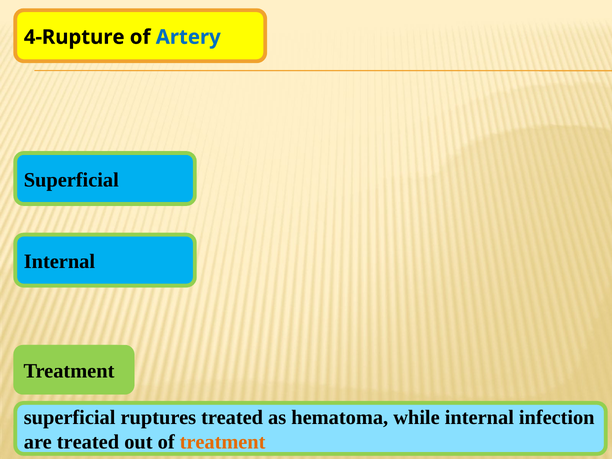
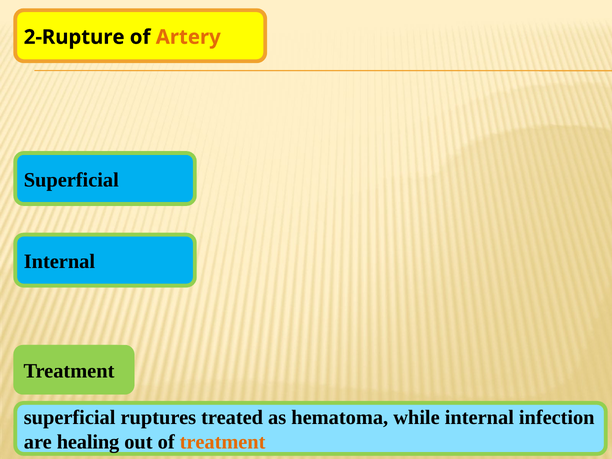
4-Rupture: 4-Rupture -> 2-Rupture
Artery colour: blue -> orange
are treated: treated -> healing
